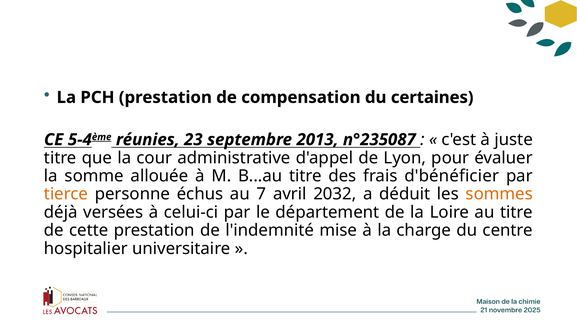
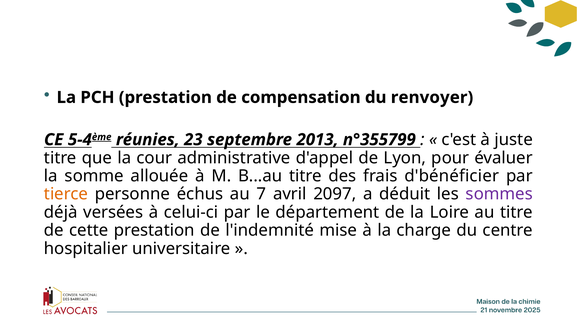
certaines: certaines -> renvoyer
n°235087: n°235087 -> n°355799
2032: 2032 -> 2097
sommes colour: orange -> purple
